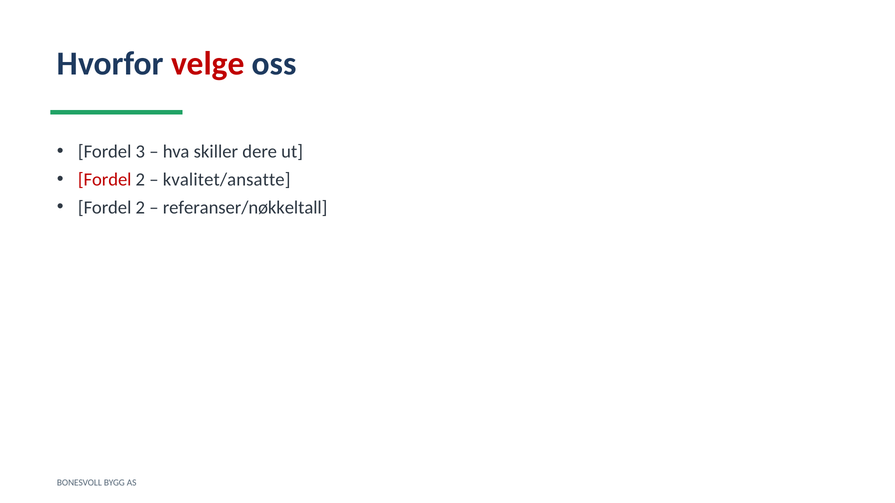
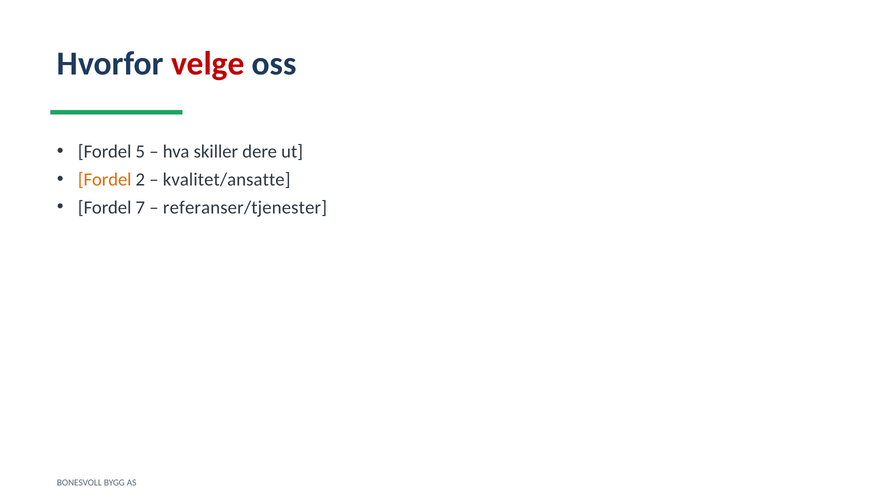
3: 3 -> 5
Fordel at (105, 180) colour: red -> orange
2 at (140, 208): 2 -> 7
referanser/nøkkeltall: referanser/nøkkeltall -> referanser/tjenester
